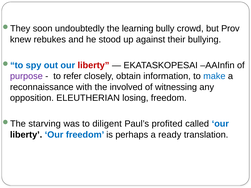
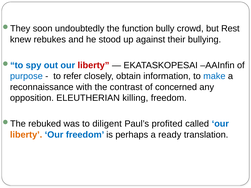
learning: learning -> function
Prov: Prov -> Rest
purpose colour: purple -> blue
involved: involved -> contrast
witnessing: witnessing -> concerned
losing: losing -> killing
starving: starving -> rebuked
liberty at (26, 135) colour: black -> orange
